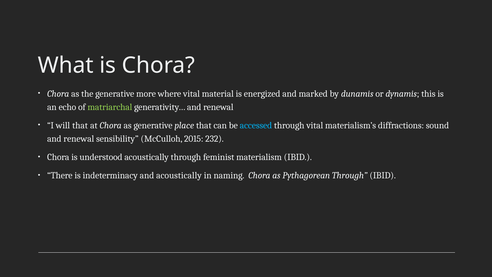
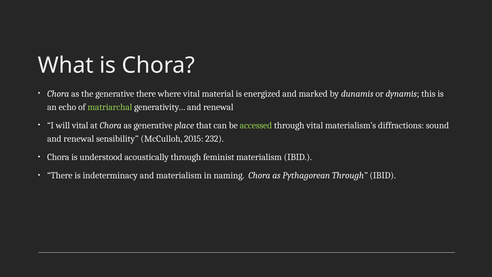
generative more: more -> there
will that: that -> vital
accessed colour: light blue -> light green
and acoustically: acoustically -> materialism
